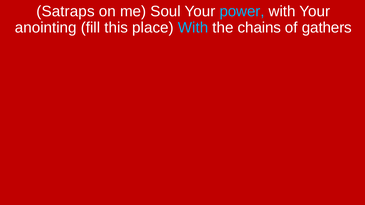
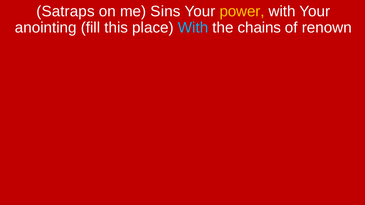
Soul: Soul -> Sins
power colour: light blue -> yellow
gathers: gathers -> renown
